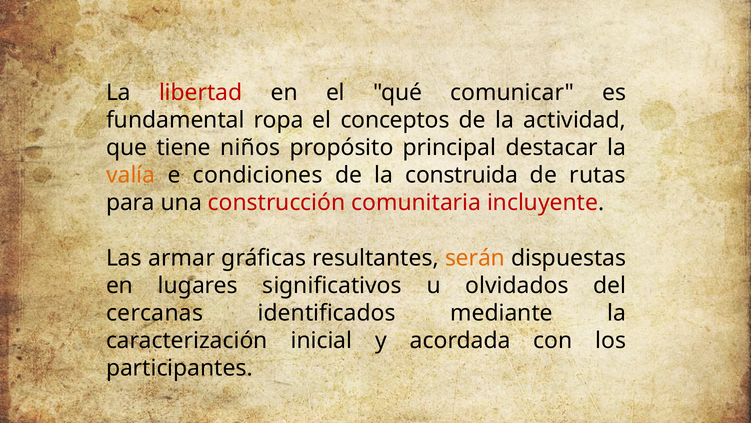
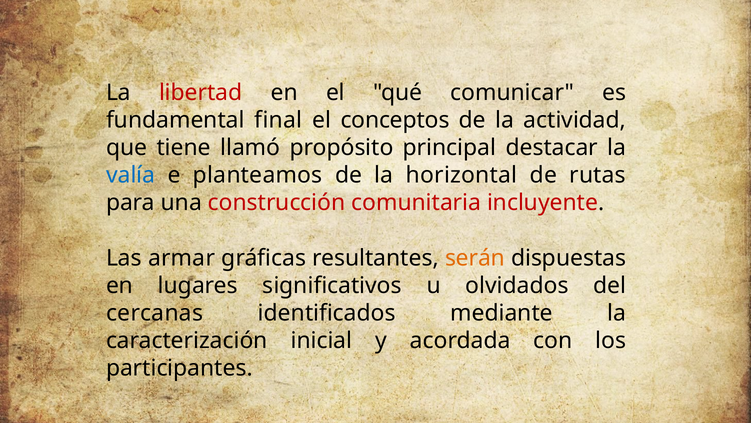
ropa: ropa -> final
niños: niños -> llamó
valía colour: orange -> blue
condiciones: condiciones -> planteamos
construida: construida -> horizontal
